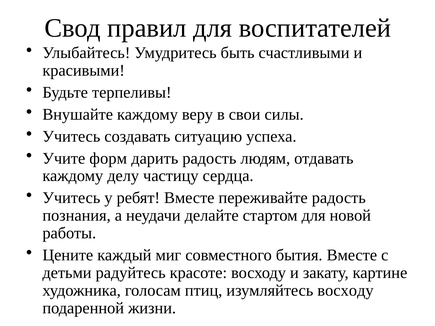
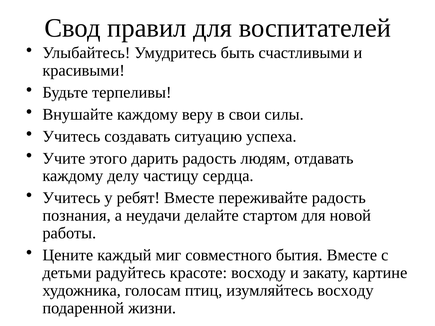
форм: форм -> этого
